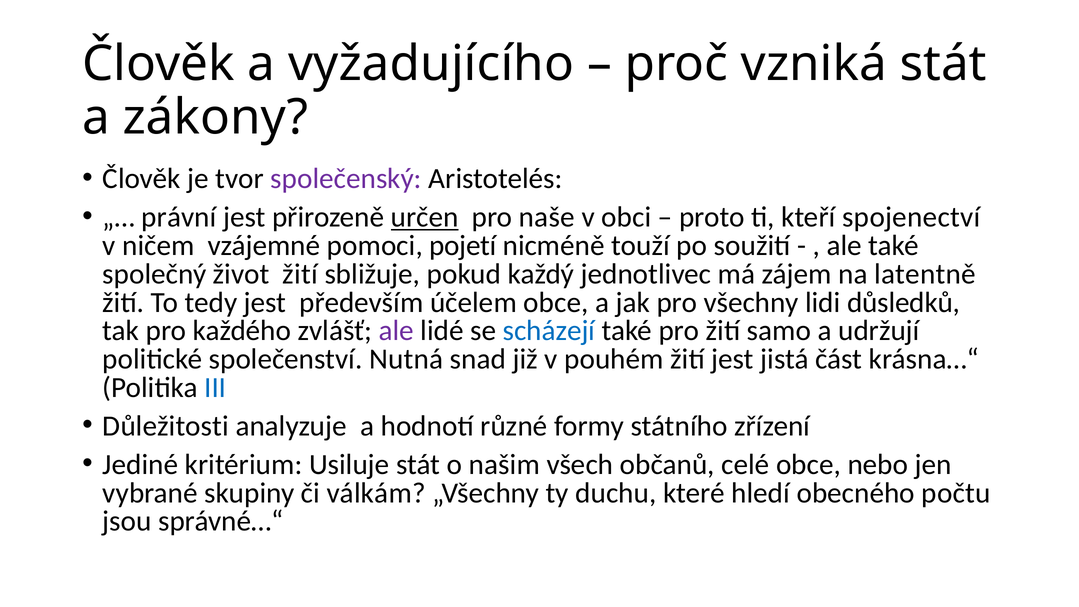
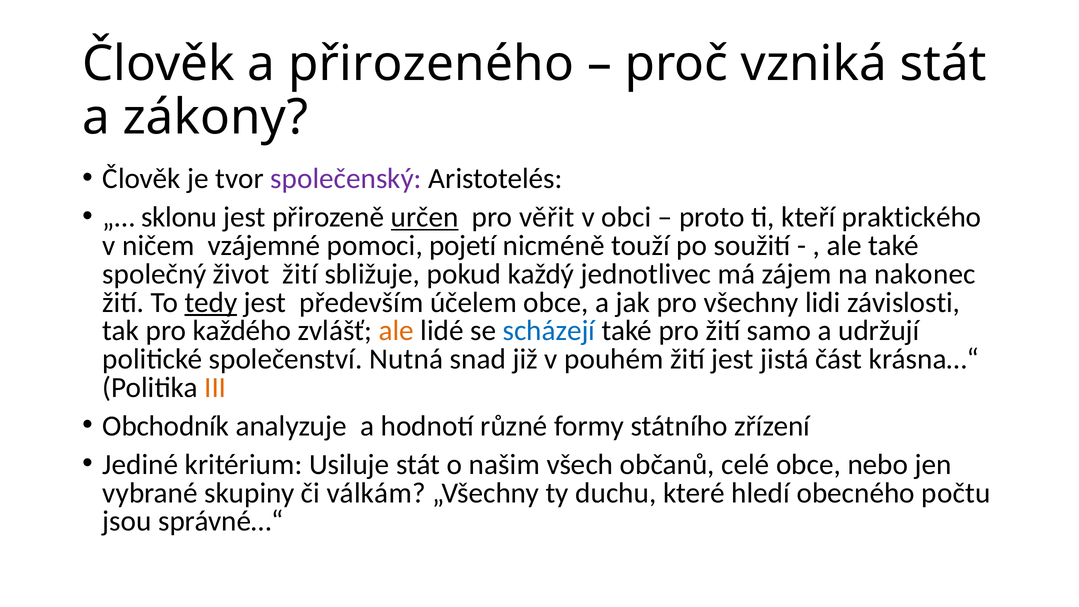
vyžadujícího: vyžadujícího -> přirozeného
právní: právní -> sklonu
naše: naše -> věřit
spojenectví: spojenectví -> praktického
latentně: latentně -> nakonec
tedy underline: none -> present
důsledků: důsledků -> závislosti
ale at (396, 331) colour: purple -> orange
III colour: blue -> orange
Důležitosti: Důležitosti -> Obchodník
